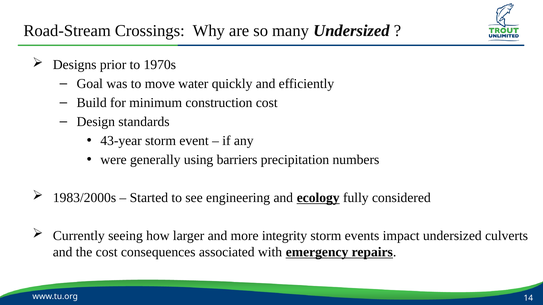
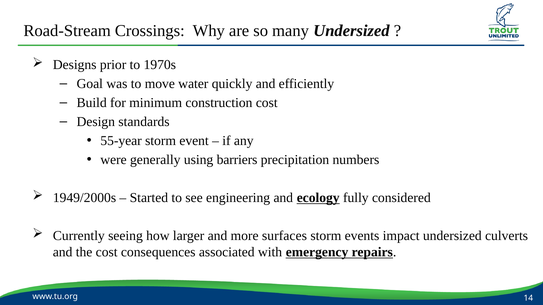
43-year: 43-year -> 55-year
1983/2000s: 1983/2000s -> 1949/2000s
integrity: integrity -> surfaces
